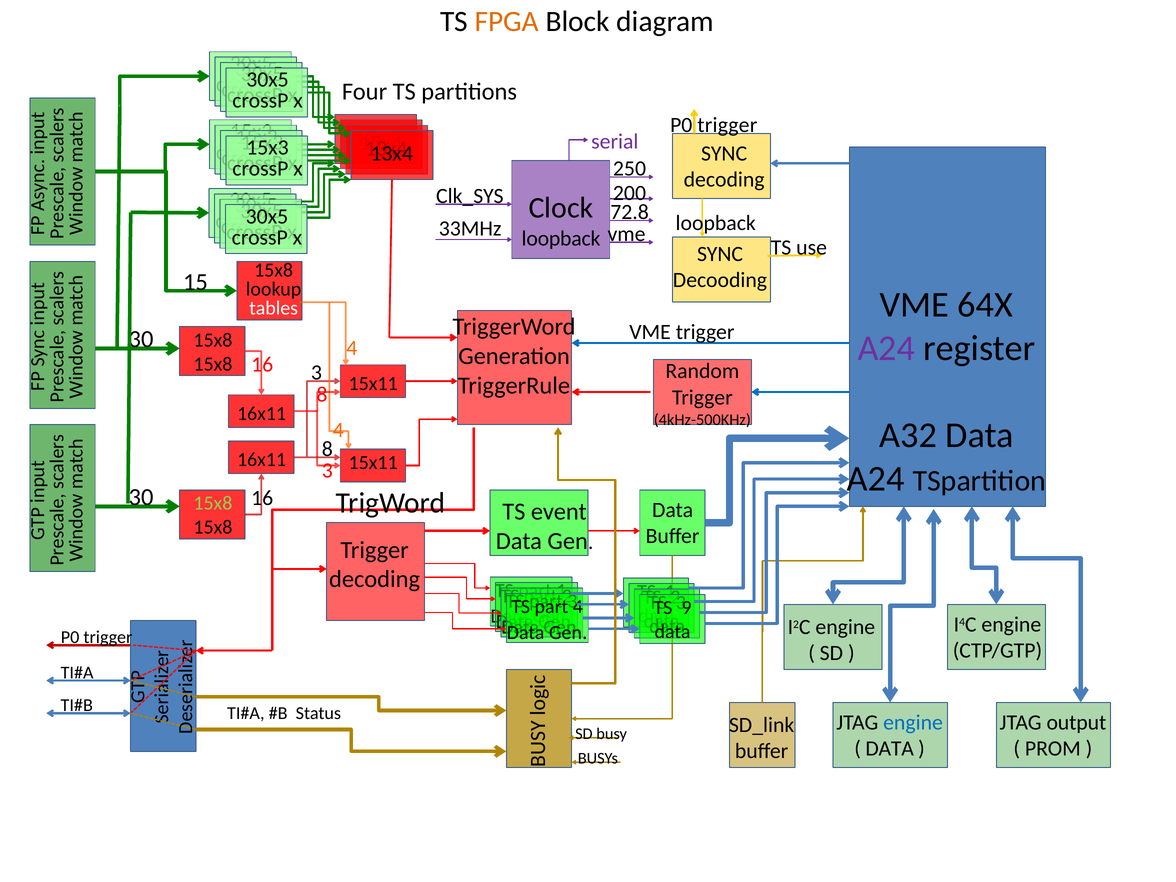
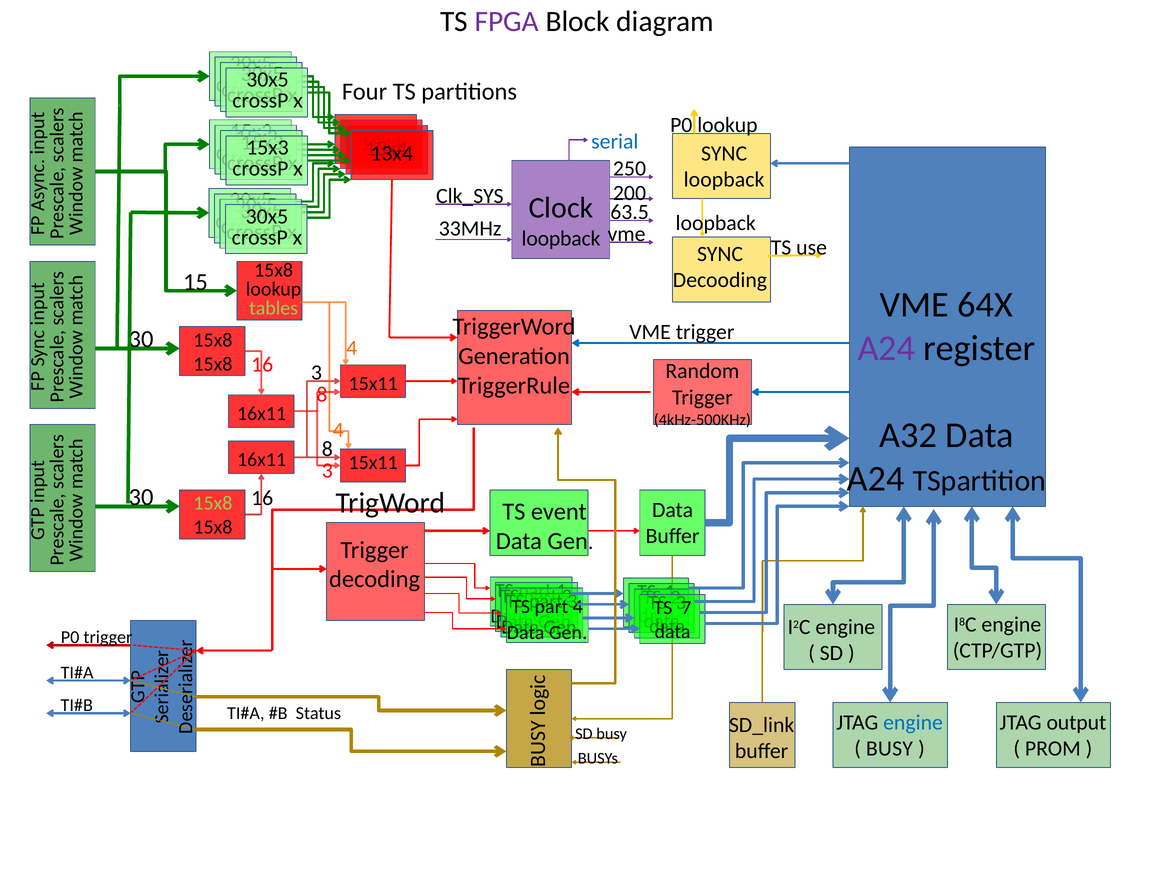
FPGA colour: orange -> purple
trigger at (727, 125): trigger -> lookup
serial colour: purple -> blue
decoding at (724, 180): decoding -> loopback
72.8: 72.8 -> 63.5
tables colour: white -> light green
9: 9 -> 7
4 at (962, 622): 4 -> 8
DATA at (890, 748): DATA -> BUSY
